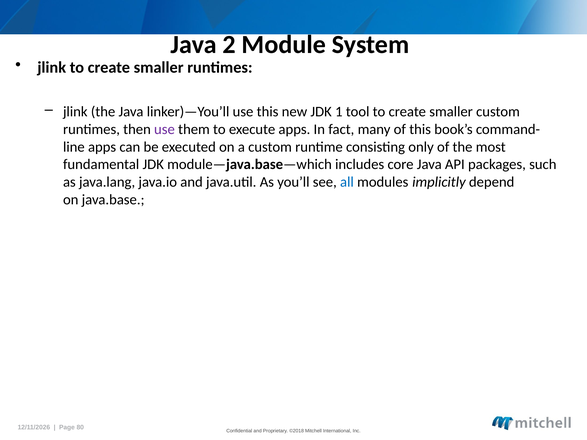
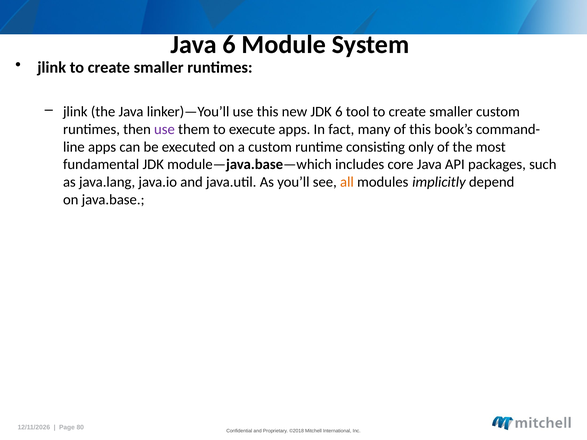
Java 2: 2 -> 6
JDK 1: 1 -> 6
all colour: blue -> orange
